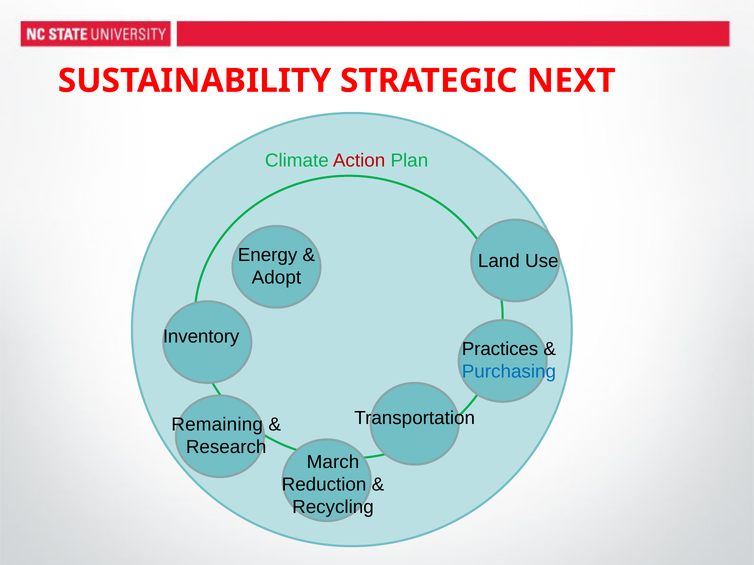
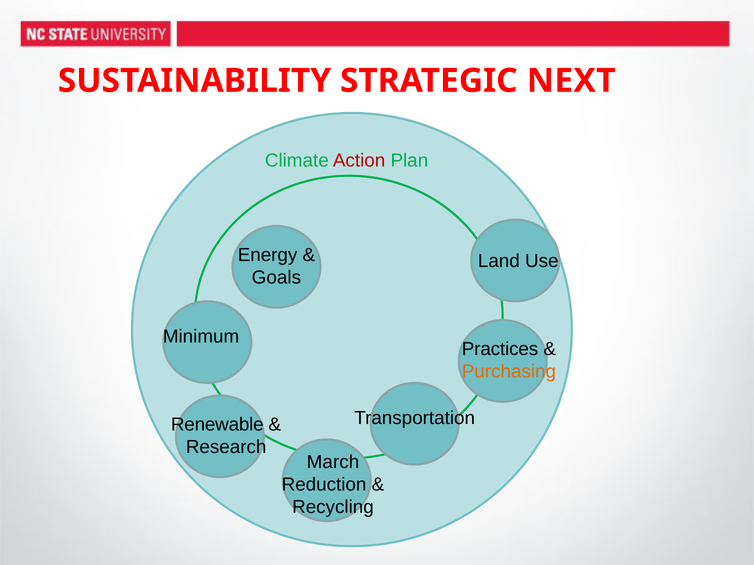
Adopt: Adopt -> Goals
Inventory: Inventory -> Minimum
Purchasing colour: blue -> orange
Remaining: Remaining -> Renewable
